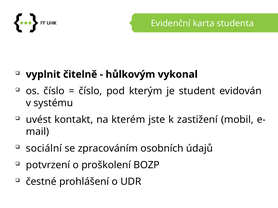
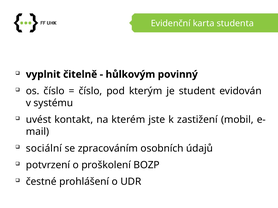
vykonal: vykonal -> povinný
